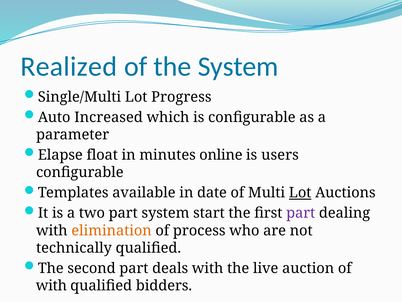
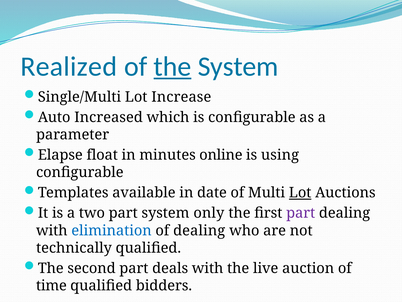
the at (173, 66) underline: none -> present
Progress: Progress -> Increase
users: users -> using
start: start -> only
elimination colour: orange -> blue
of process: process -> dealing
with at (51, 285): with -> time
